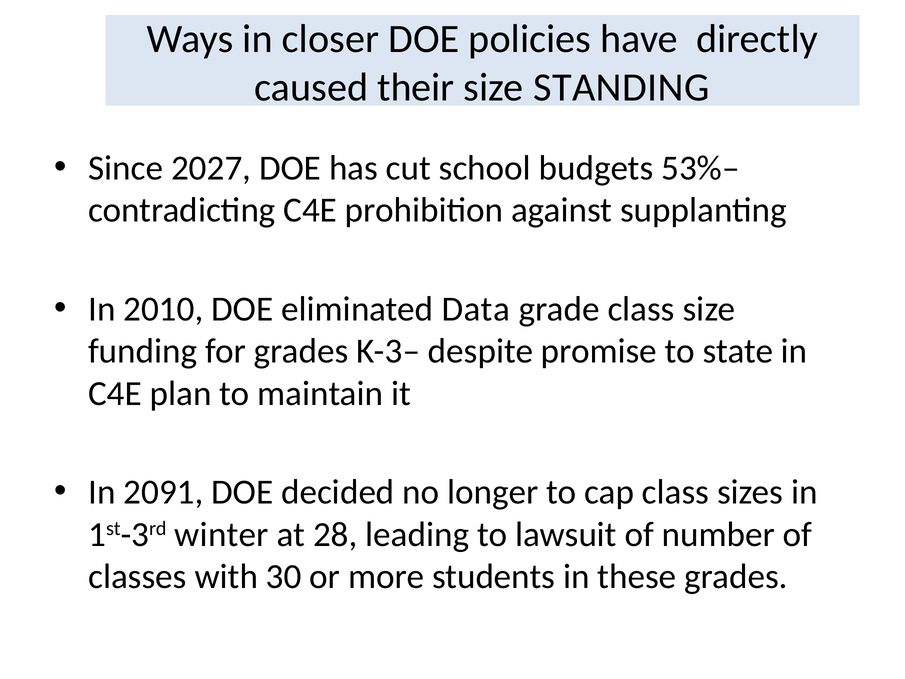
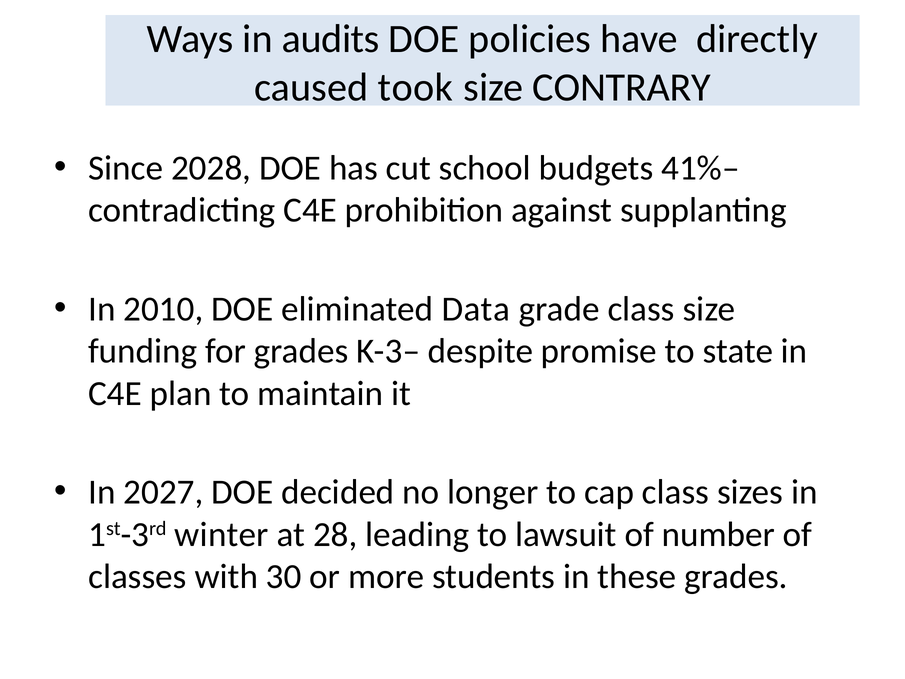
closer: closer -> audits
their: their -> took
STANDING: STANDING -> CONTRARY
2027: 2027 -> 2028
53%–: 53%– -> 41%–
2091: 2091 -> 2027
